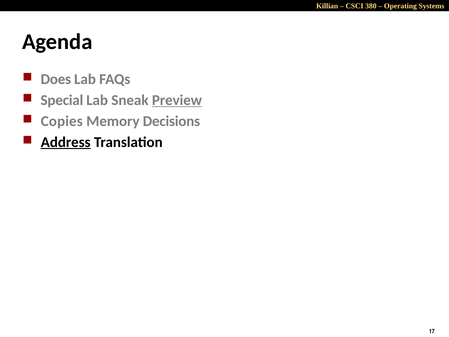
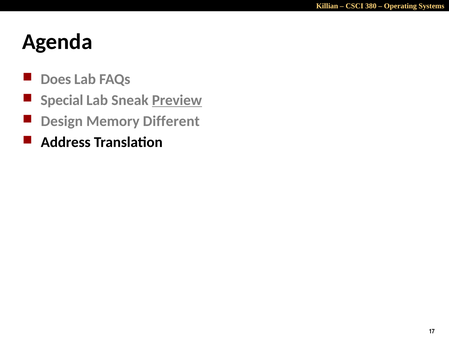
Copies: Copies -> Design
Decisions: Decisions -> Different
Address underline: present -> none
